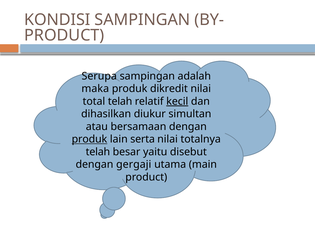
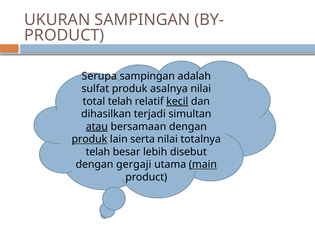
KONDISI: KONDISI -> UKURAN
maka: maka -> sulfat
dikredit: dikredit -> asalnya
diukur: diukur -> terjadi
atau underline: none -> present
yaitu: yaitu -> lebih
main underline: none -> present
